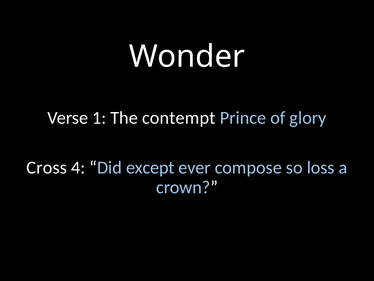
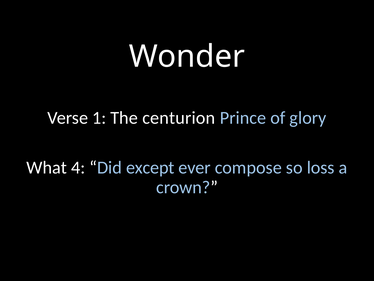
contempt: contempt -> centurion
Cross: Cross -> What
